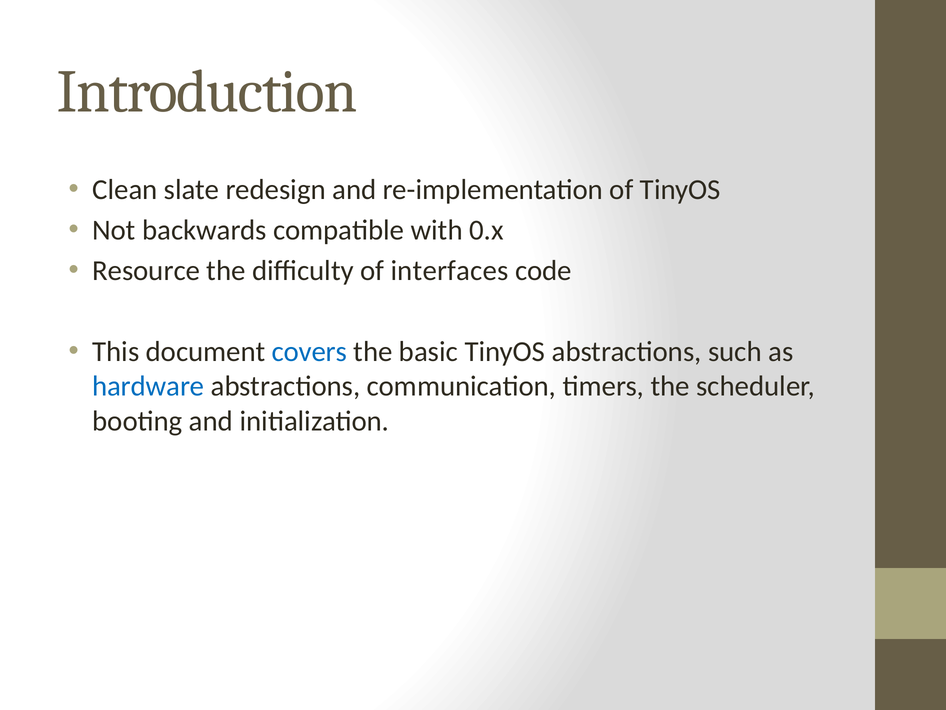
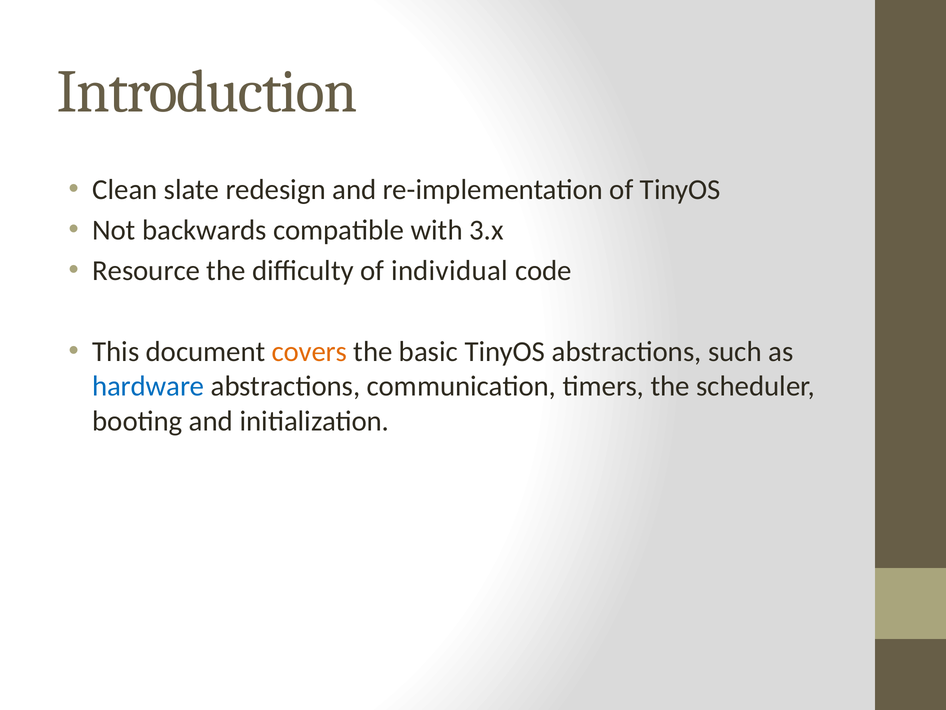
0.x: 0.x -> 3.x
interfaces: interfaces -> individual
covers colour: blue -> orange
